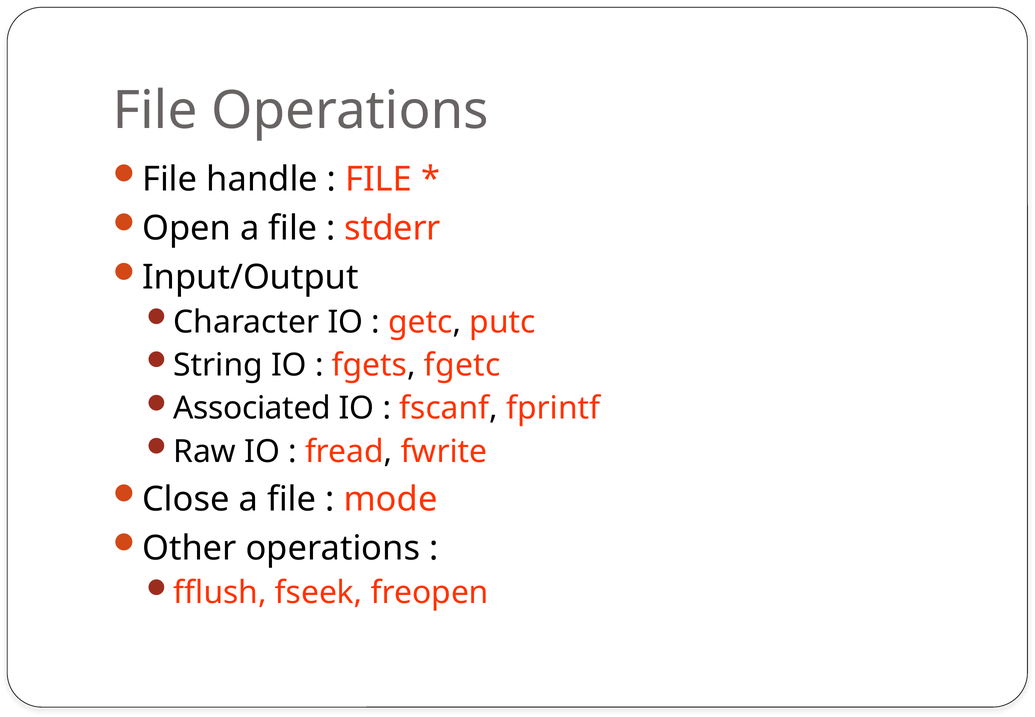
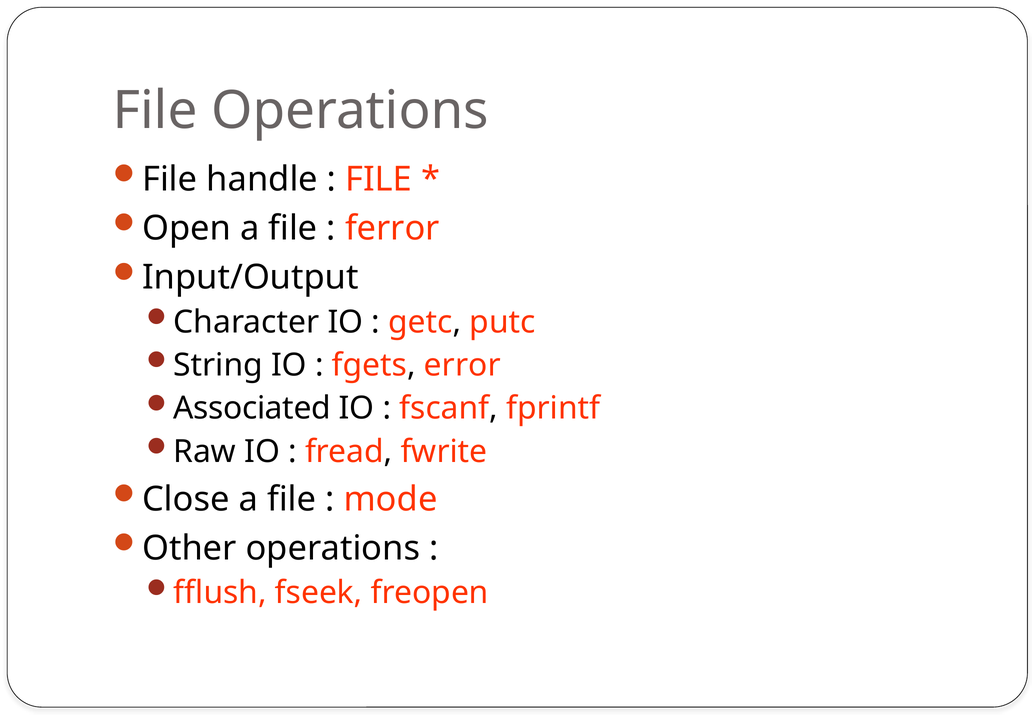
stderr: stderr -> ferror
fgetc: fgetc -> error
